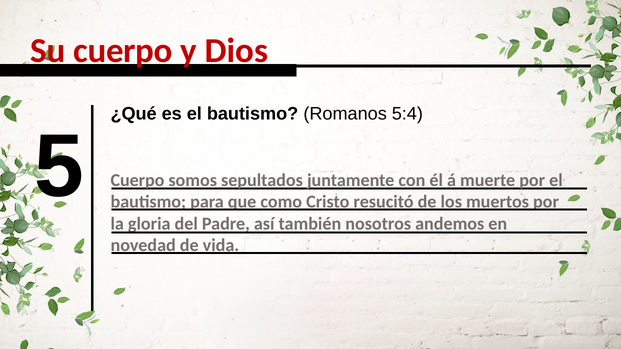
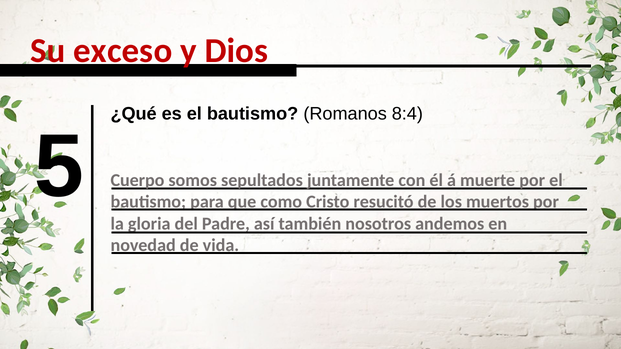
Su cuerpo: cuerpo -> exceso
5:4: 5:4 -> 8:4
